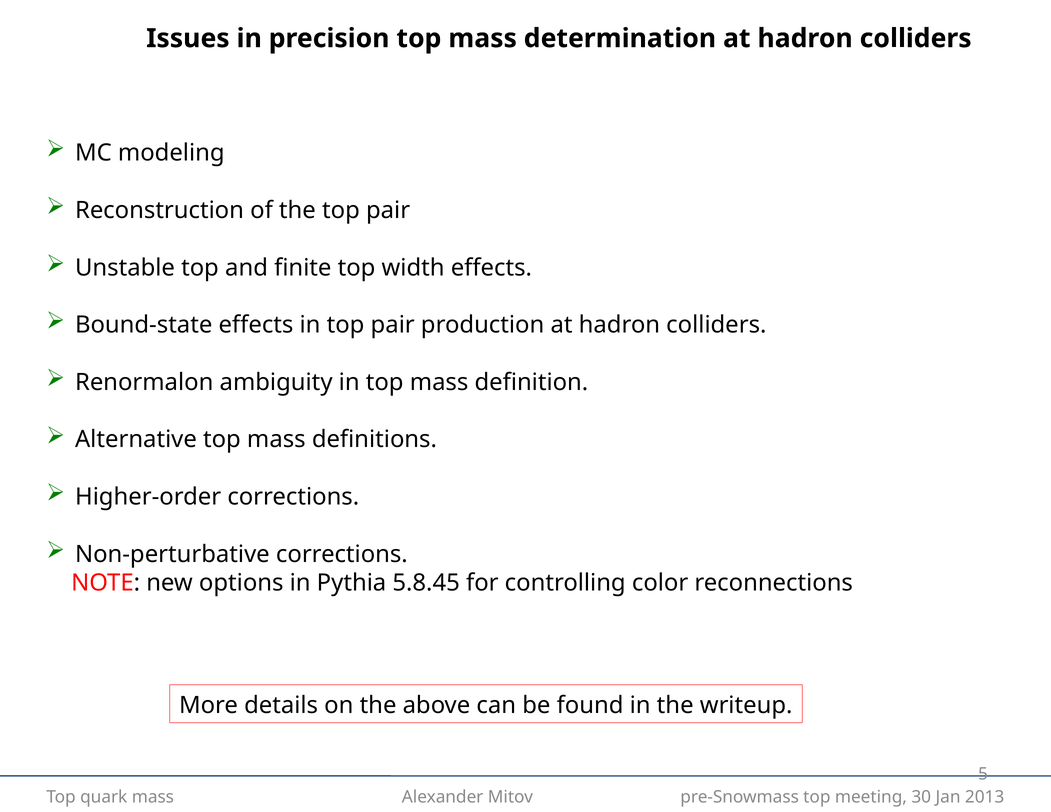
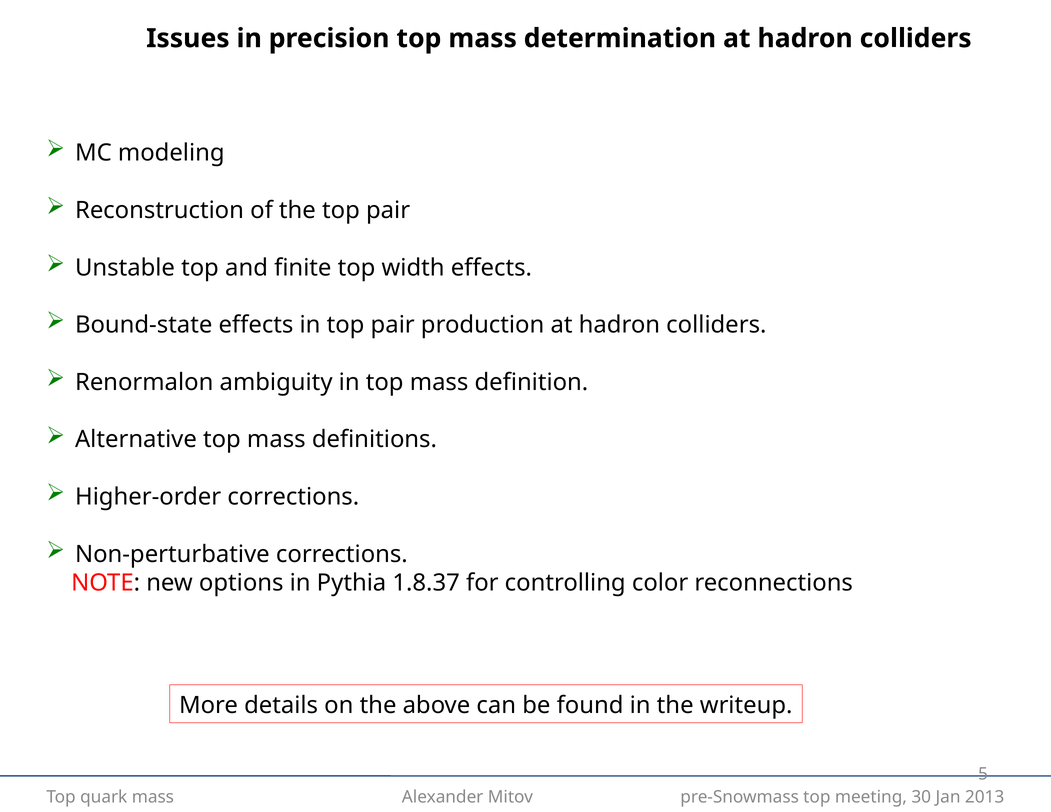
5.8.45: 5.8.45 -> 1.8.37
